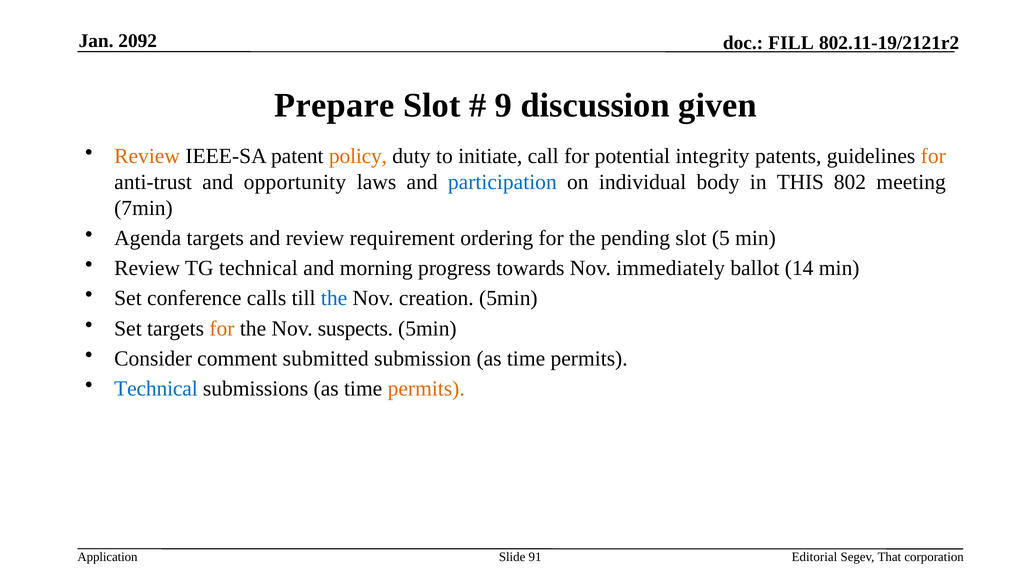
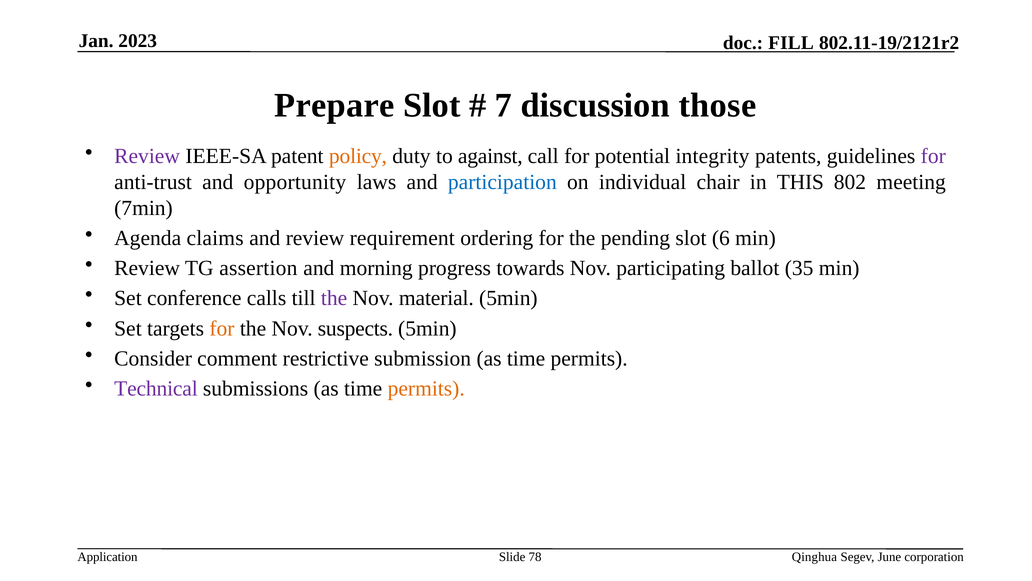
2092: 2092 -> 2023
9: 9 -> 7
given: given -> those
Review at (147, 156) colour: orange -> purple
initiate: initiate -> against
for at (933, 156) colour: orange -> purple
body: body -> chair
Agenda targets: targets -> claims
5: 5 -> 6
TG technical: technical -> assertion
immediately: immediately -> participating
14: 14 -> 35
the at (334, 298) colour: blue -> purple
creation: creation -> material
submitted: submitted -> restrictive
Technical at (156, 388) colour: blue -> purple
91: 91 -> 78
Editorial: Editorial -> Qinghua
That: That -> June
